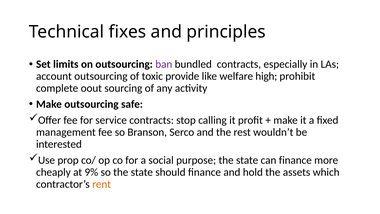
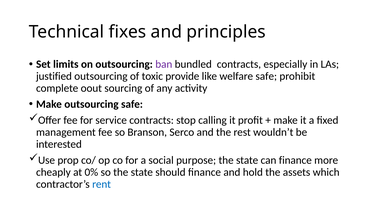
account: account -> justified
welfare high: high -> safe
9%: 9% -> 0%
rent colour: orange -> blue
